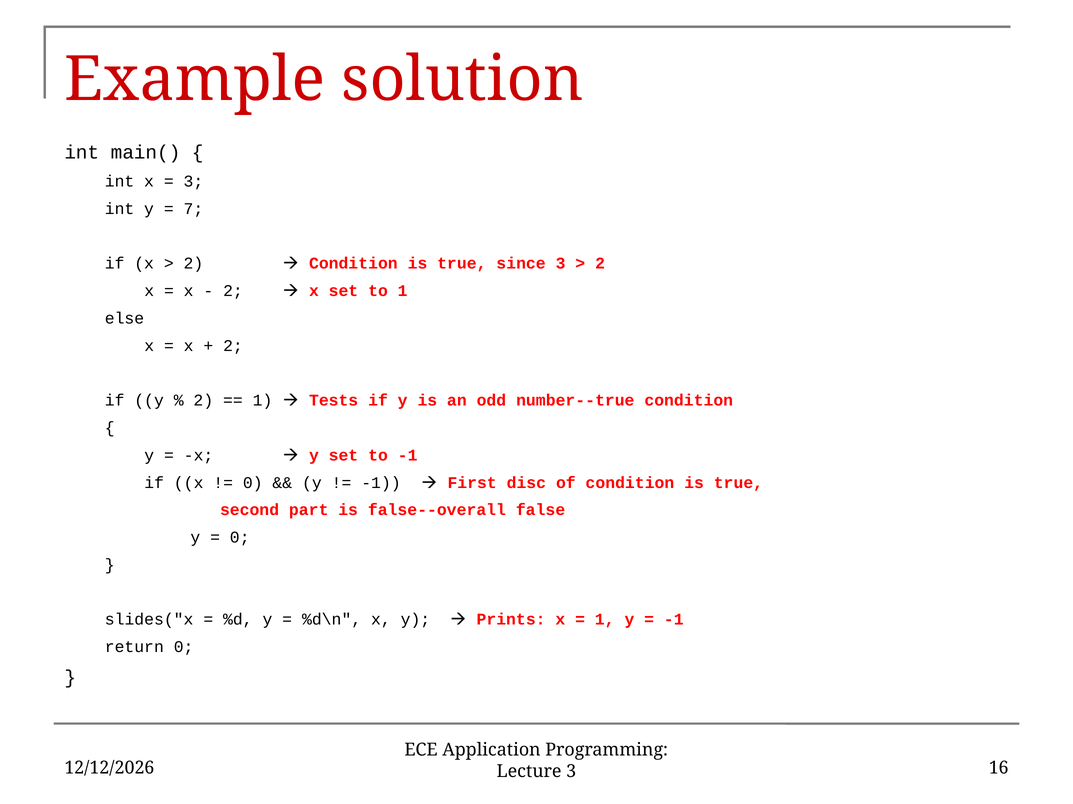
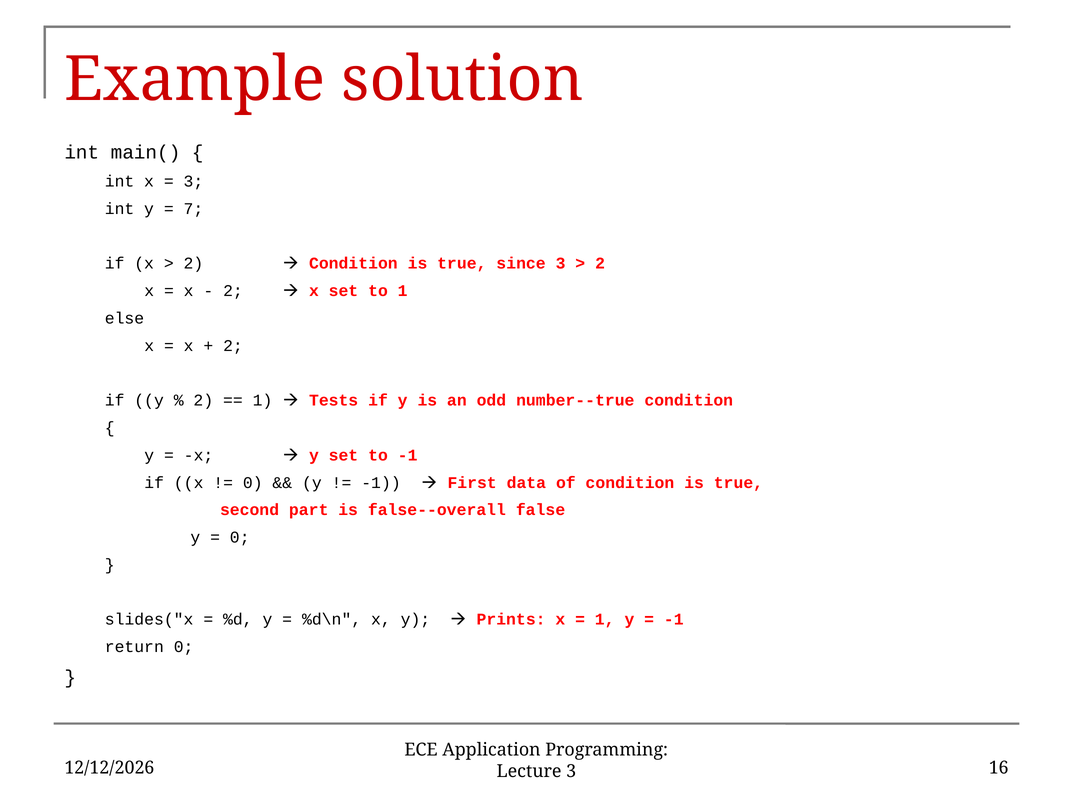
disc: disc -> data
